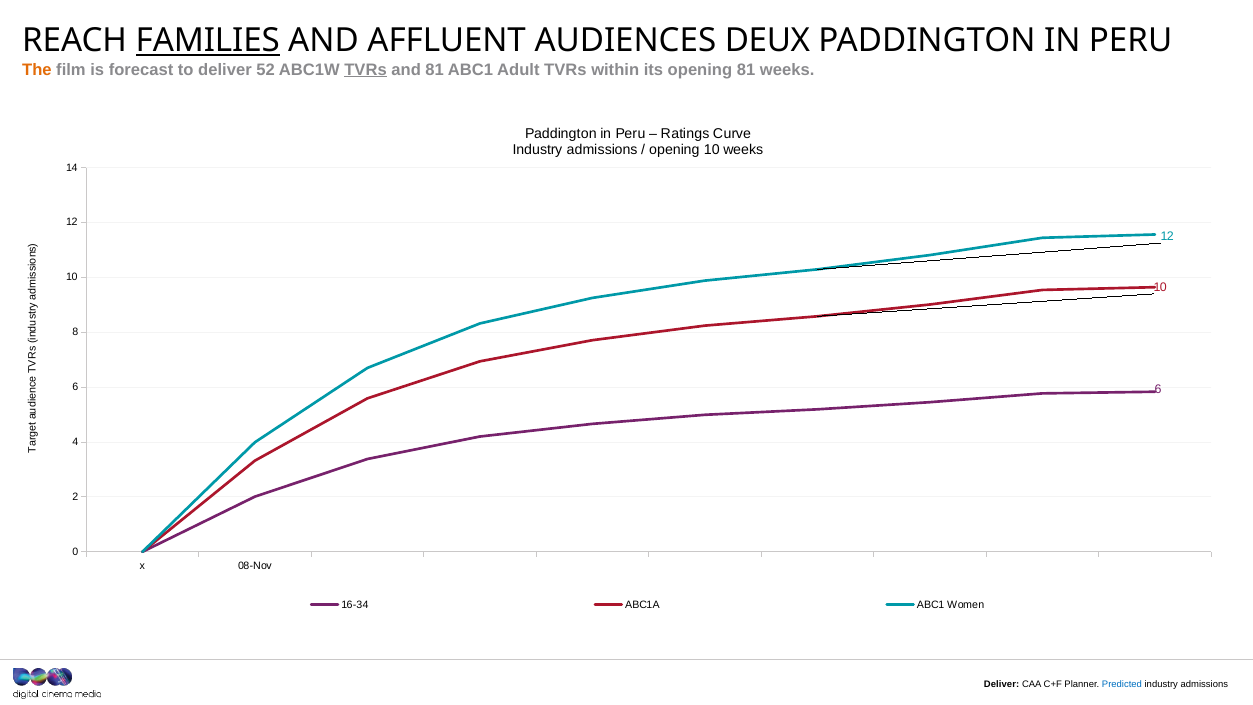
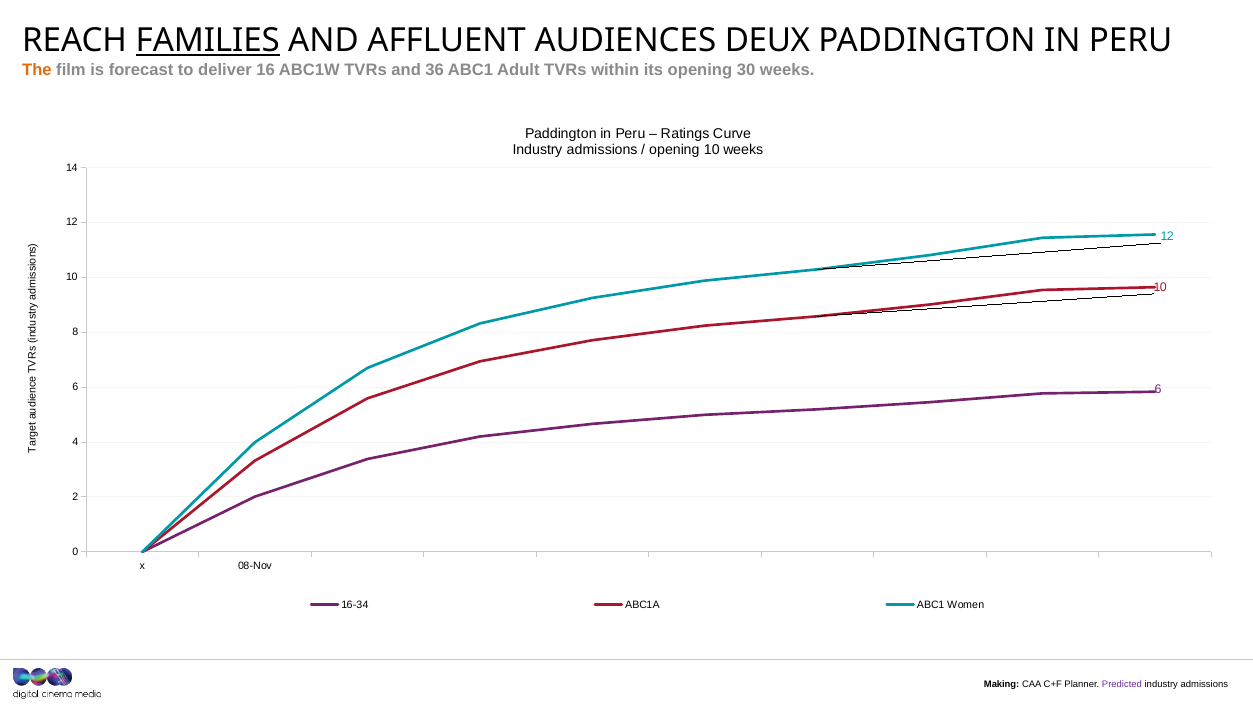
52: 52 -> 16
TVRs at (366, 70) underline: present -> none
and 81: 81 -> 36
opening 81: 81 -> 30
Deliver at (1002, 684): Deliver -> Making
Predicted colour: blue -> purple
